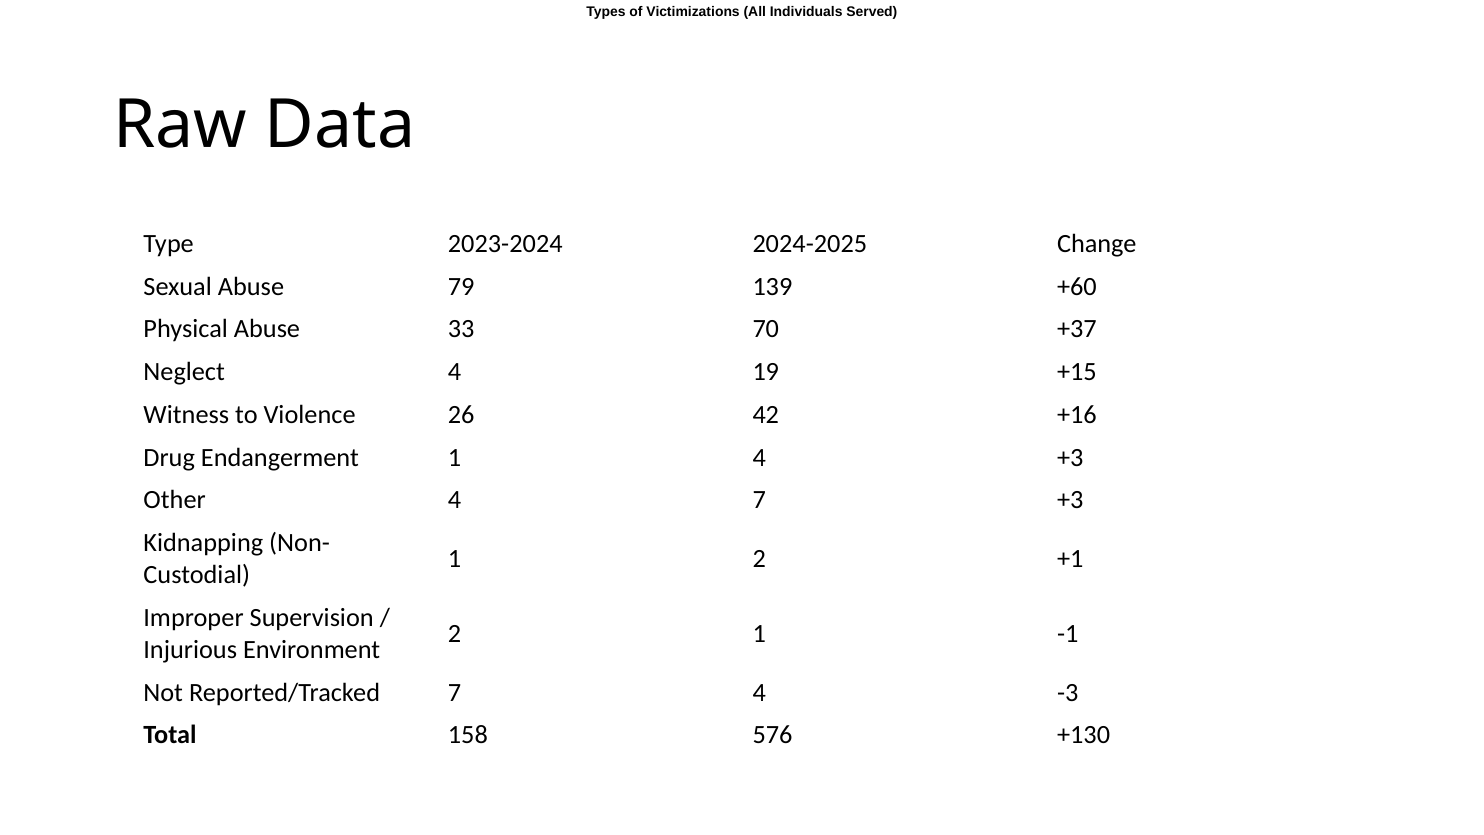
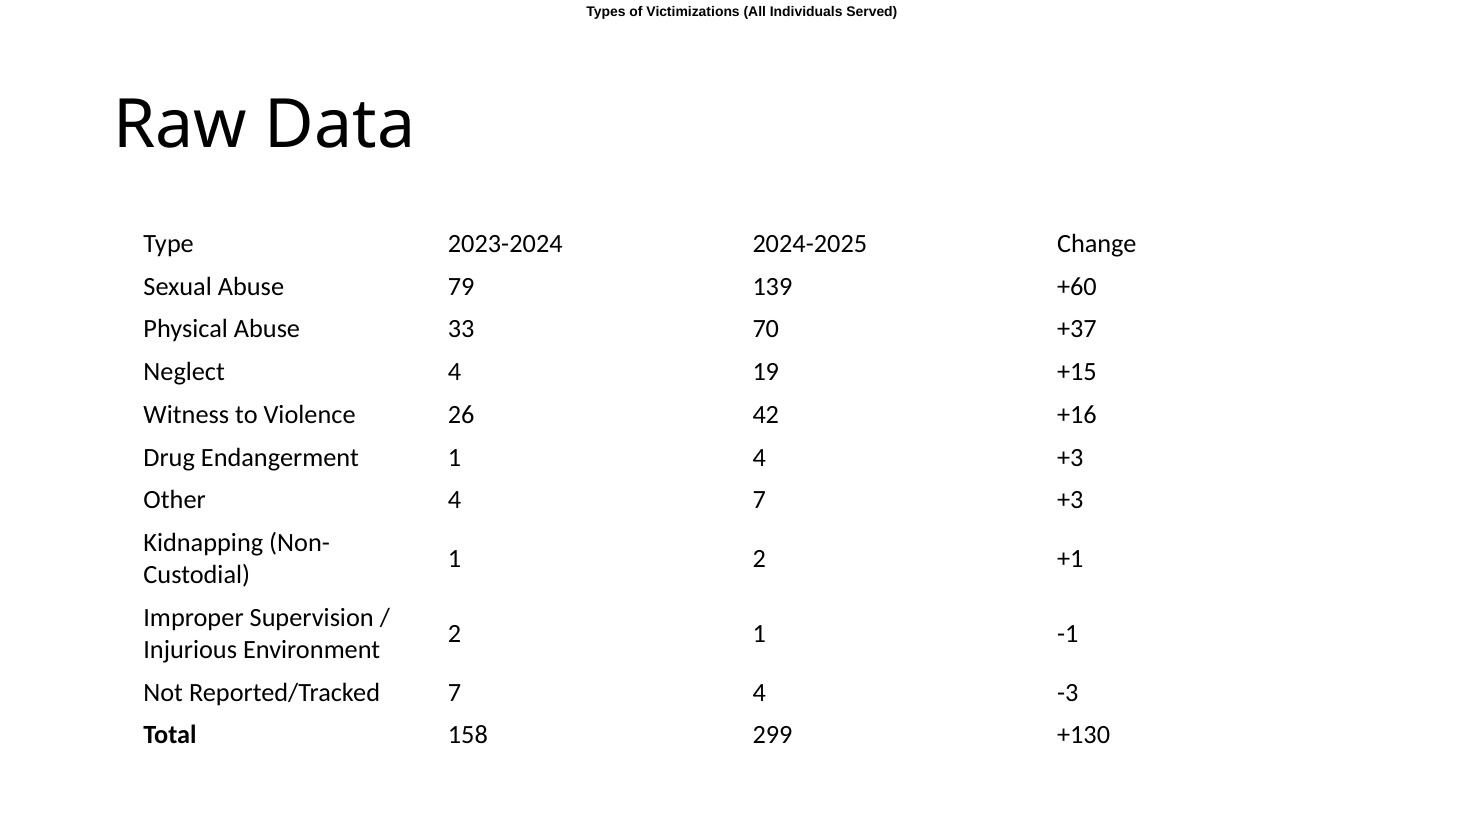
576: 576 -> 299
